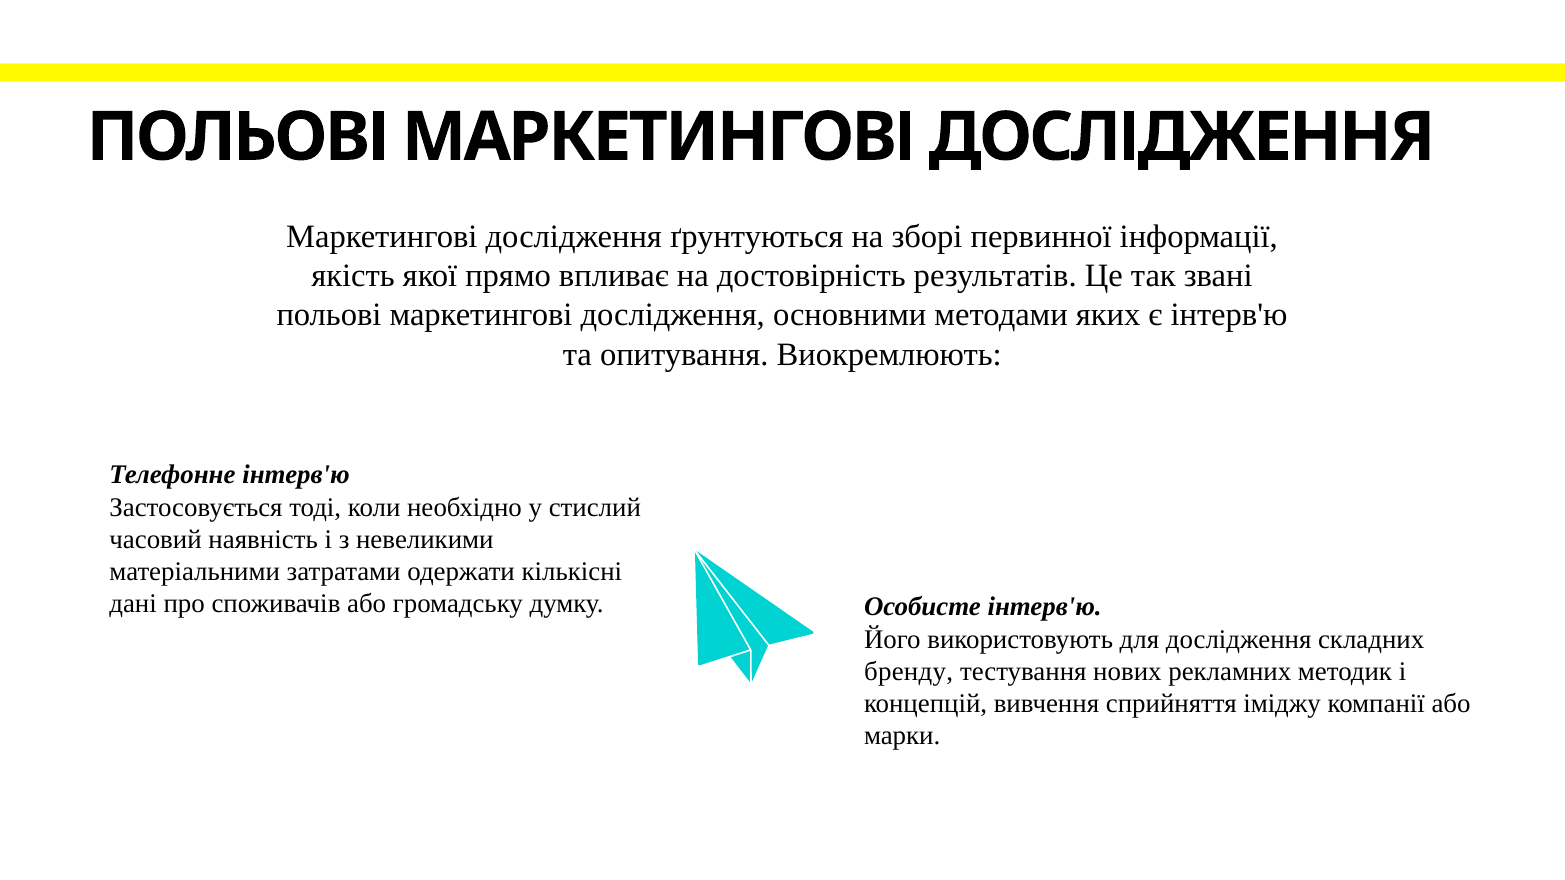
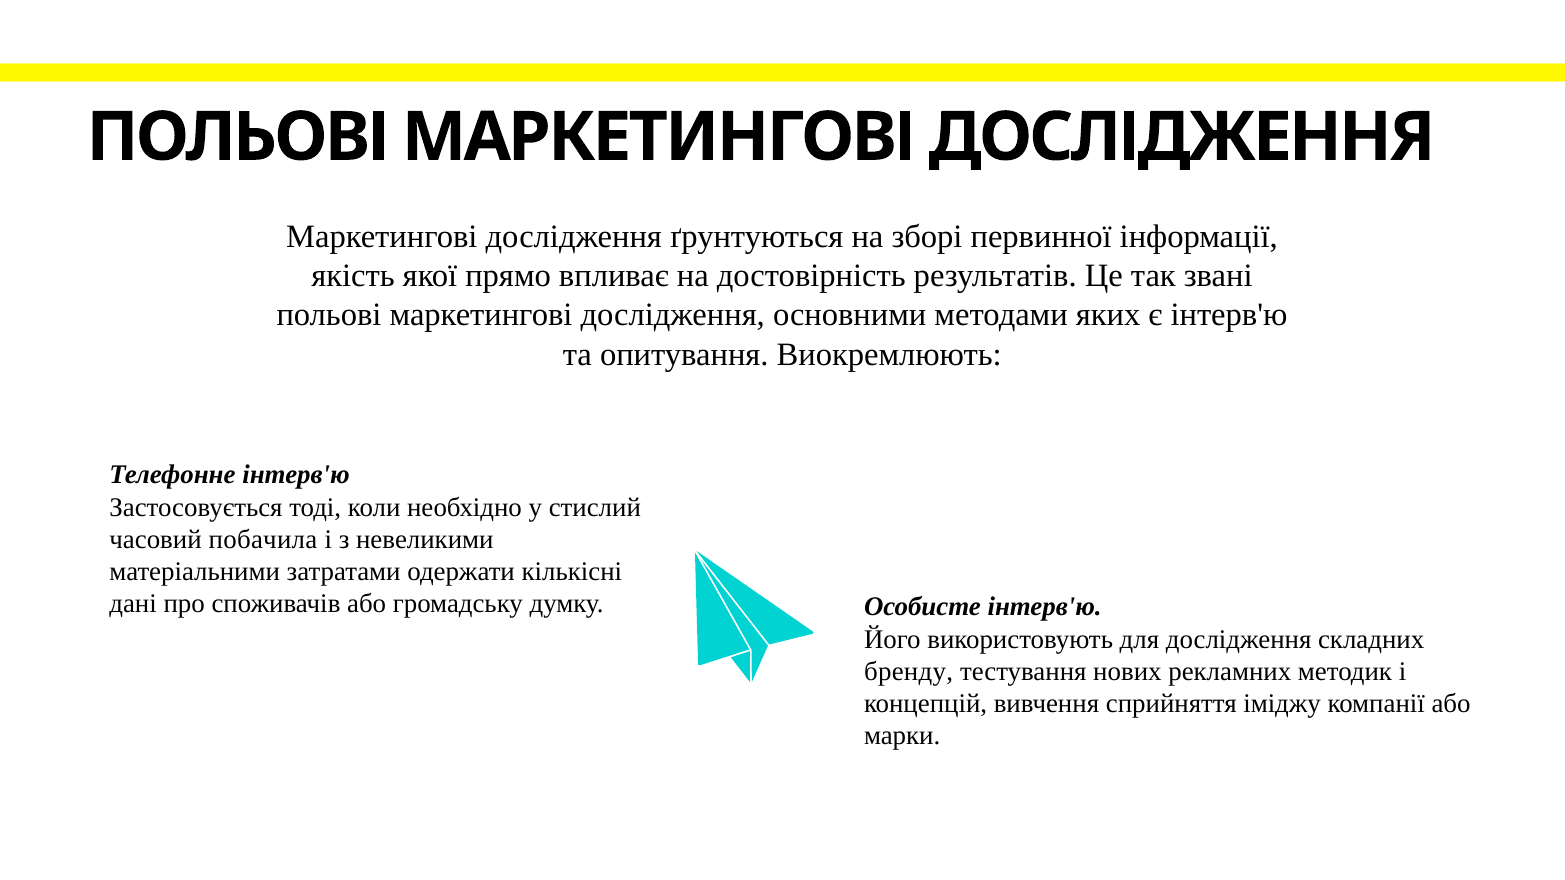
наявність: наявність -> побачила
